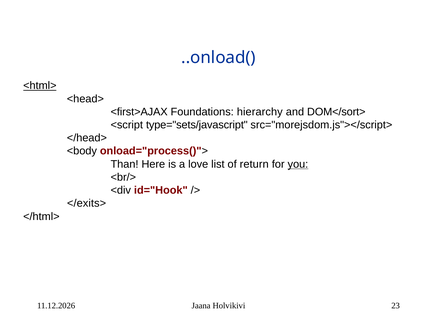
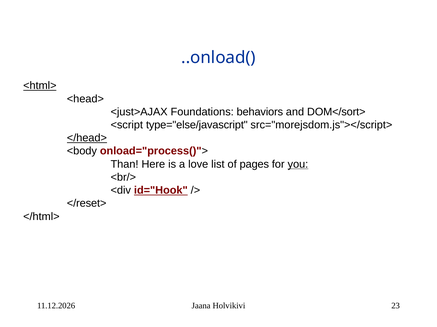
<first>AJAX: <first>AJAX -> <just>AJAX
hierarchy: hierarchy -> behaviors
type="sets/javascript: type="sets/javascript -> type="else/javascript
</head> underline: none -> present
return: return -> pages
id="Hook underline: none -> present
</exits>: </exits> -> </reset>
